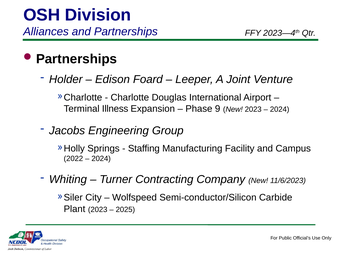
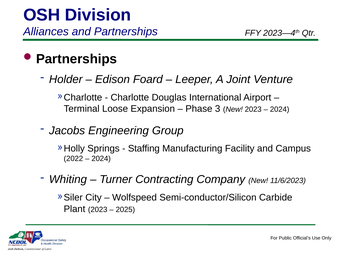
Illness: Illness -> Loose
9: 9 -> 3
